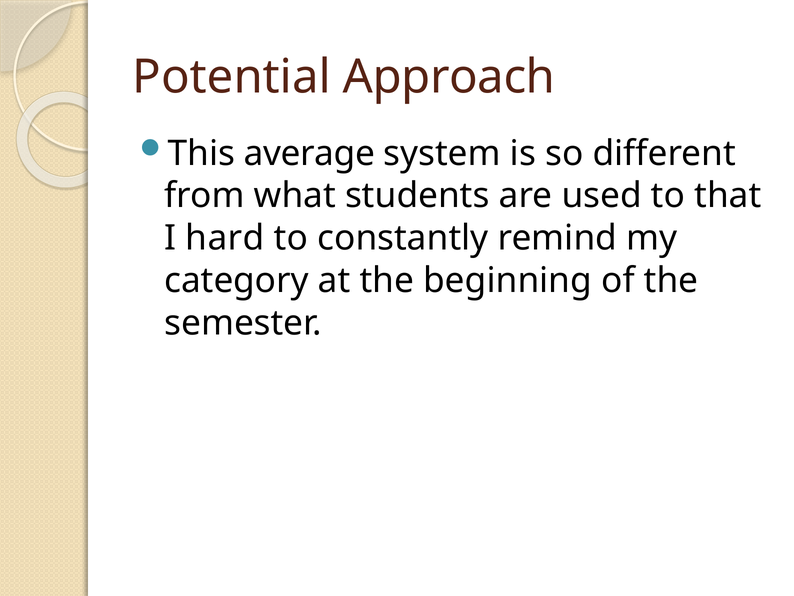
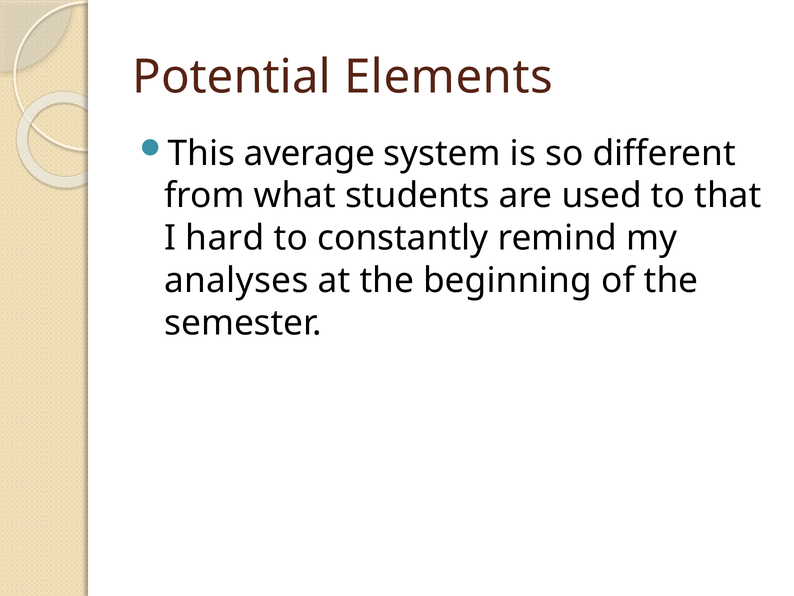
Approach: Approach -> Elements
category: category -> analyses
